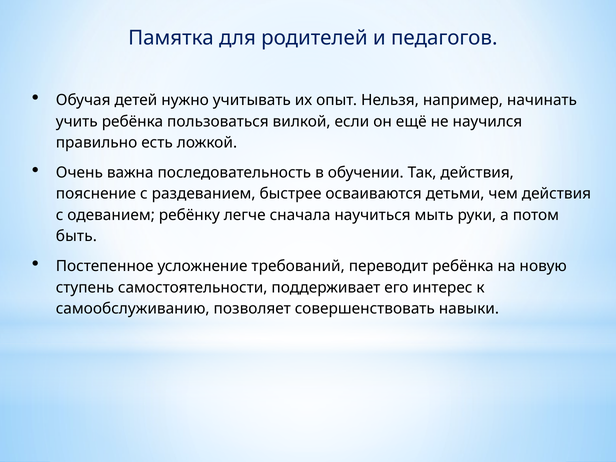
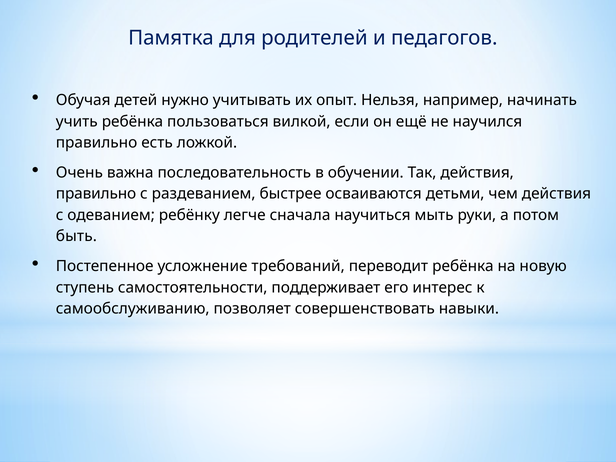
пояснение at (96, 194): пояснение -> правильно
